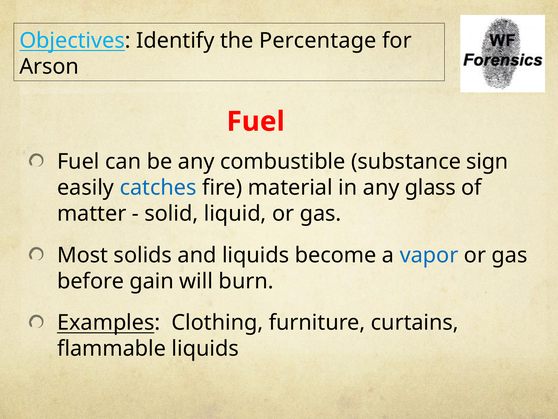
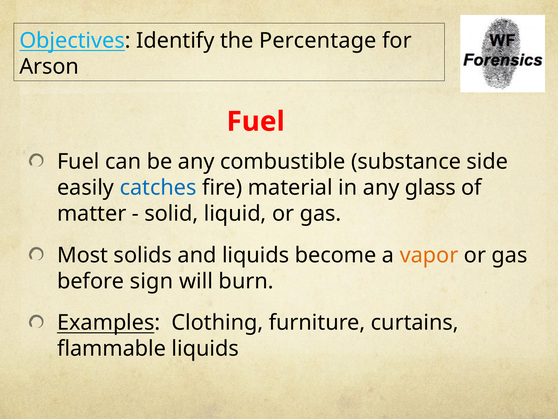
sign: sign -> side
vapor colour: blue -> orange
gain: gain -> sign
